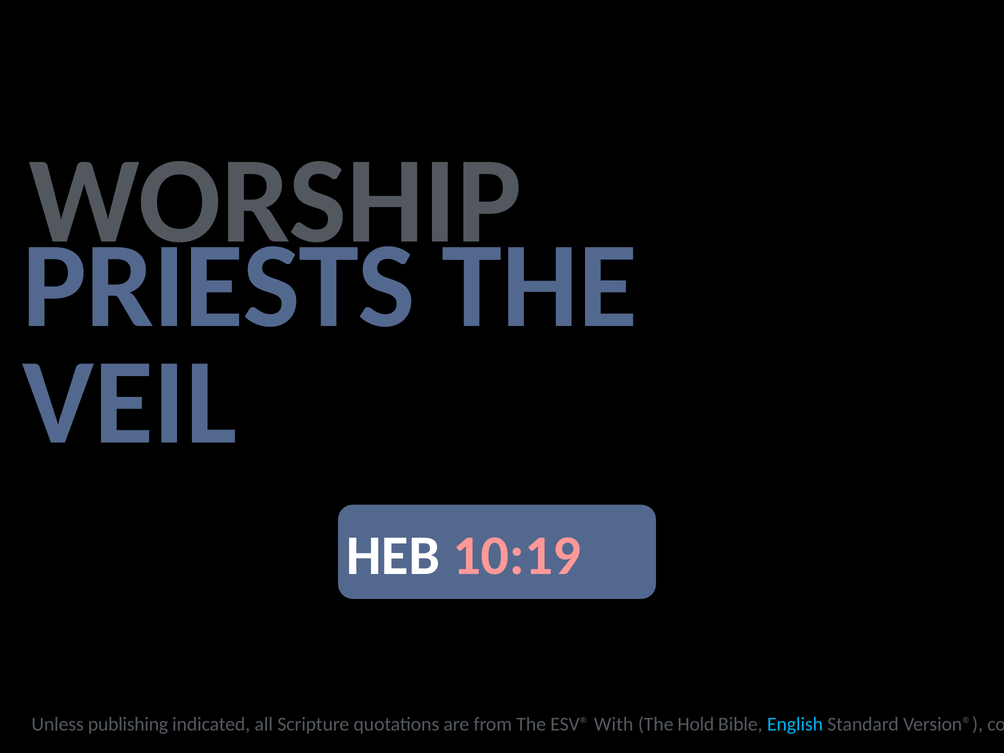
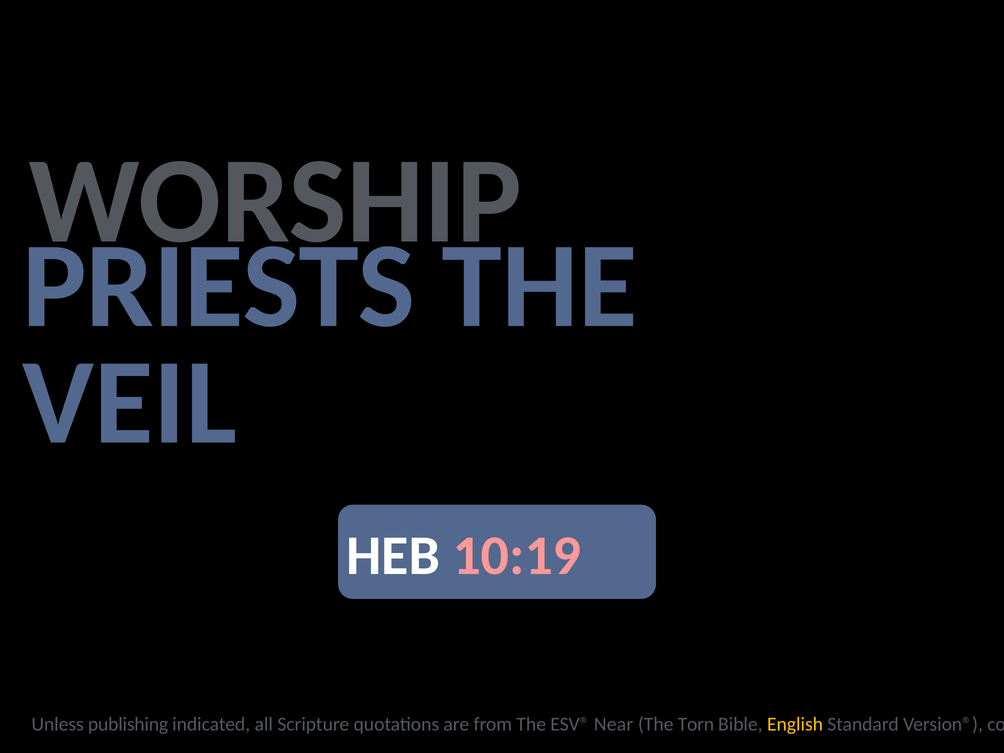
With: With -> Near
Hold: Hold -> Torn
English colour: light blue -> yellow
